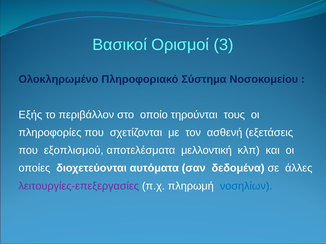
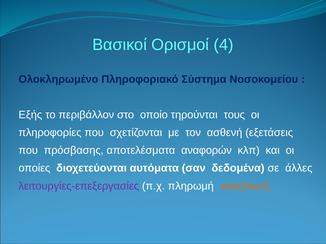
3: 3 -> 4
εξοπλισμού: εξοπλισμού -> πρόσβασης
μελλοντική: μελλοντική -> αναφορών
νοσηλίων colour: blue -> orange
